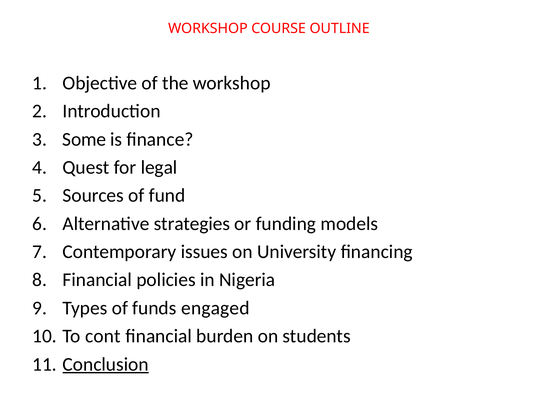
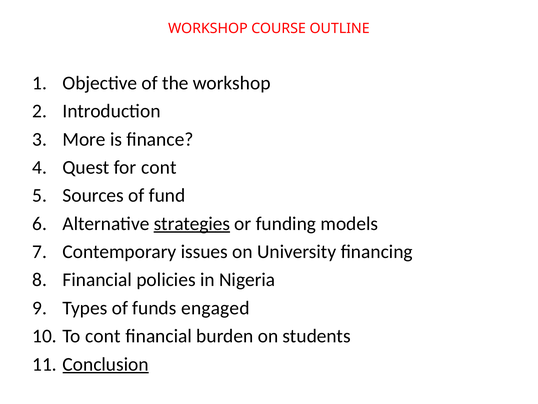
Some: Some -> More
for legal: legal -> cont
strategies underline: none -> present
